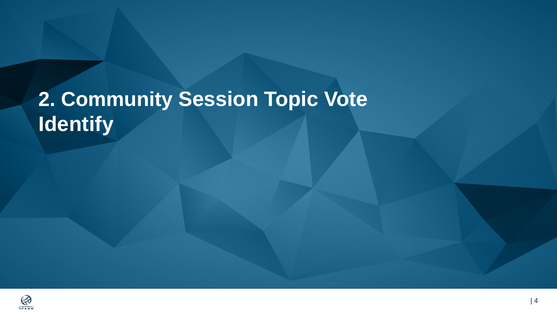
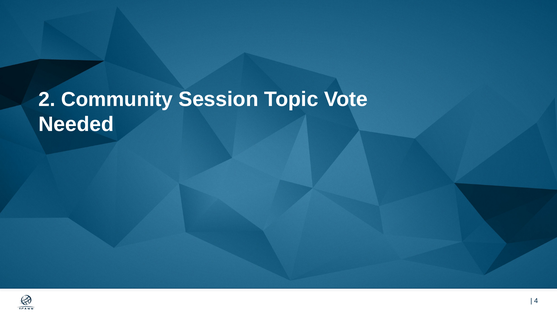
Identify: Identify -> Needed
